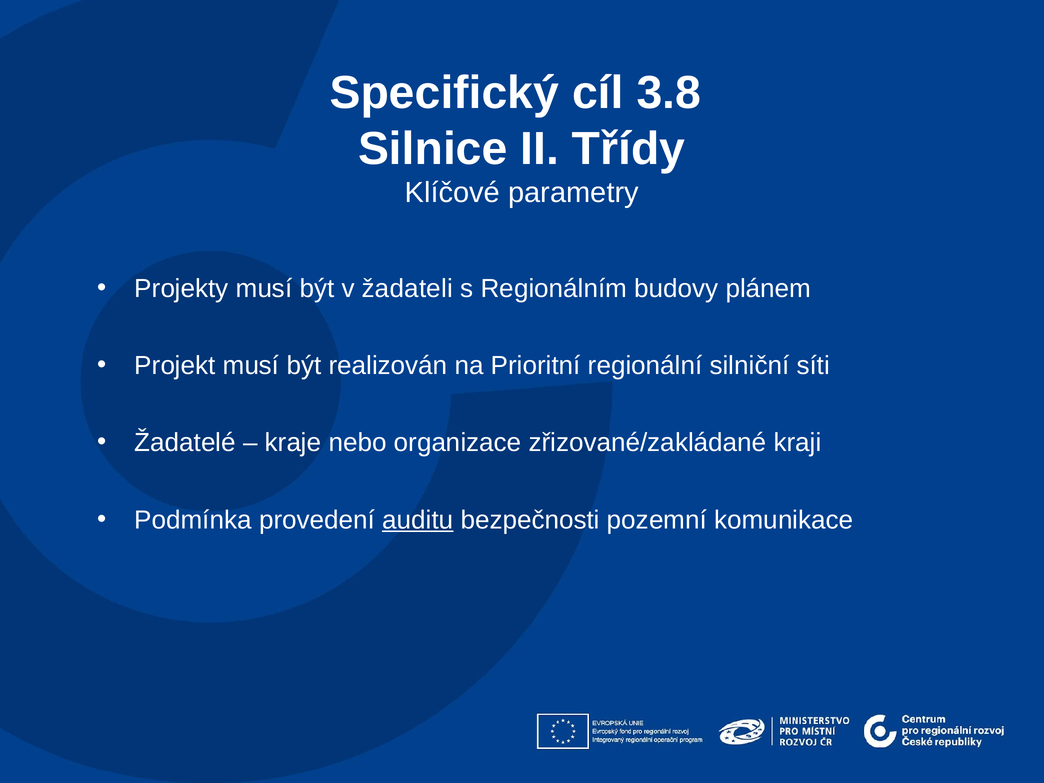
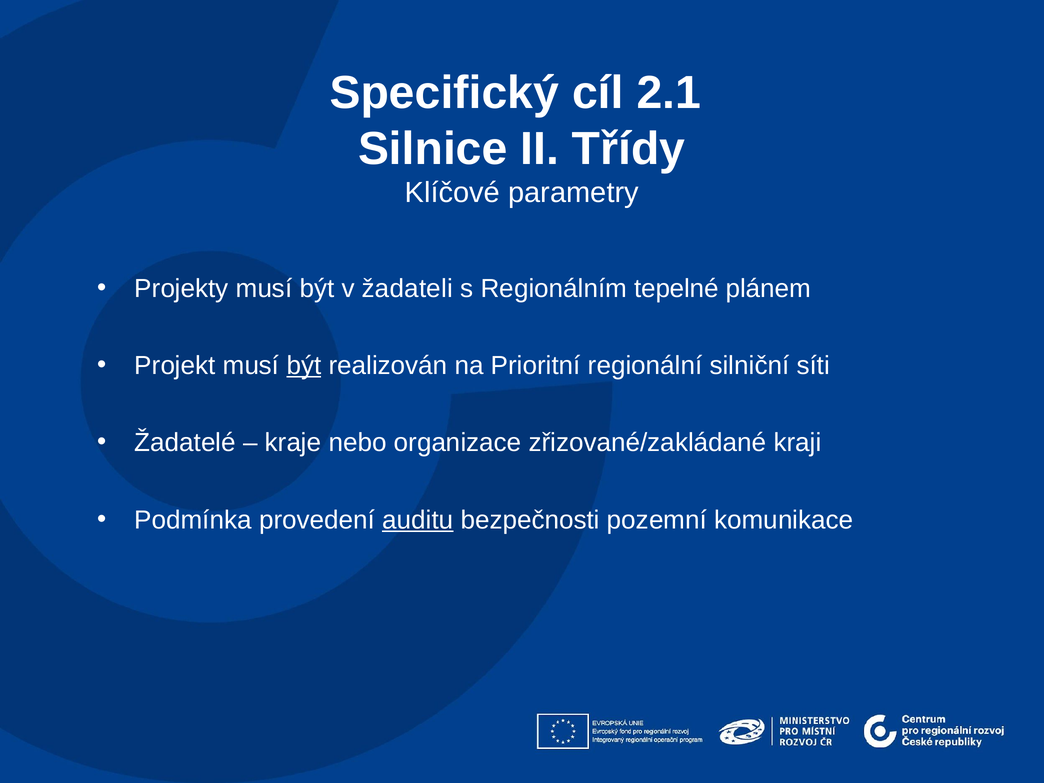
3.8: 3.8 -> 2.1
budovy: budovy -> tepelné
být at (304, 366) underline: none -> present
